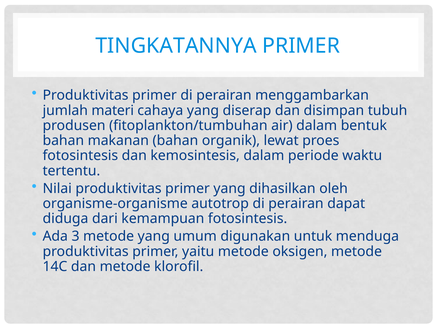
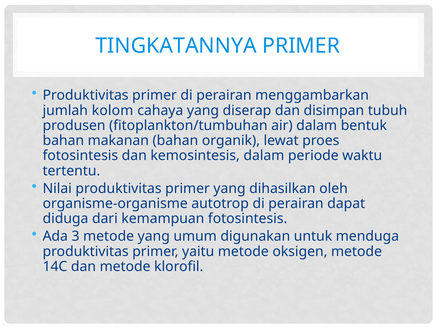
materi: materi -> kolom
